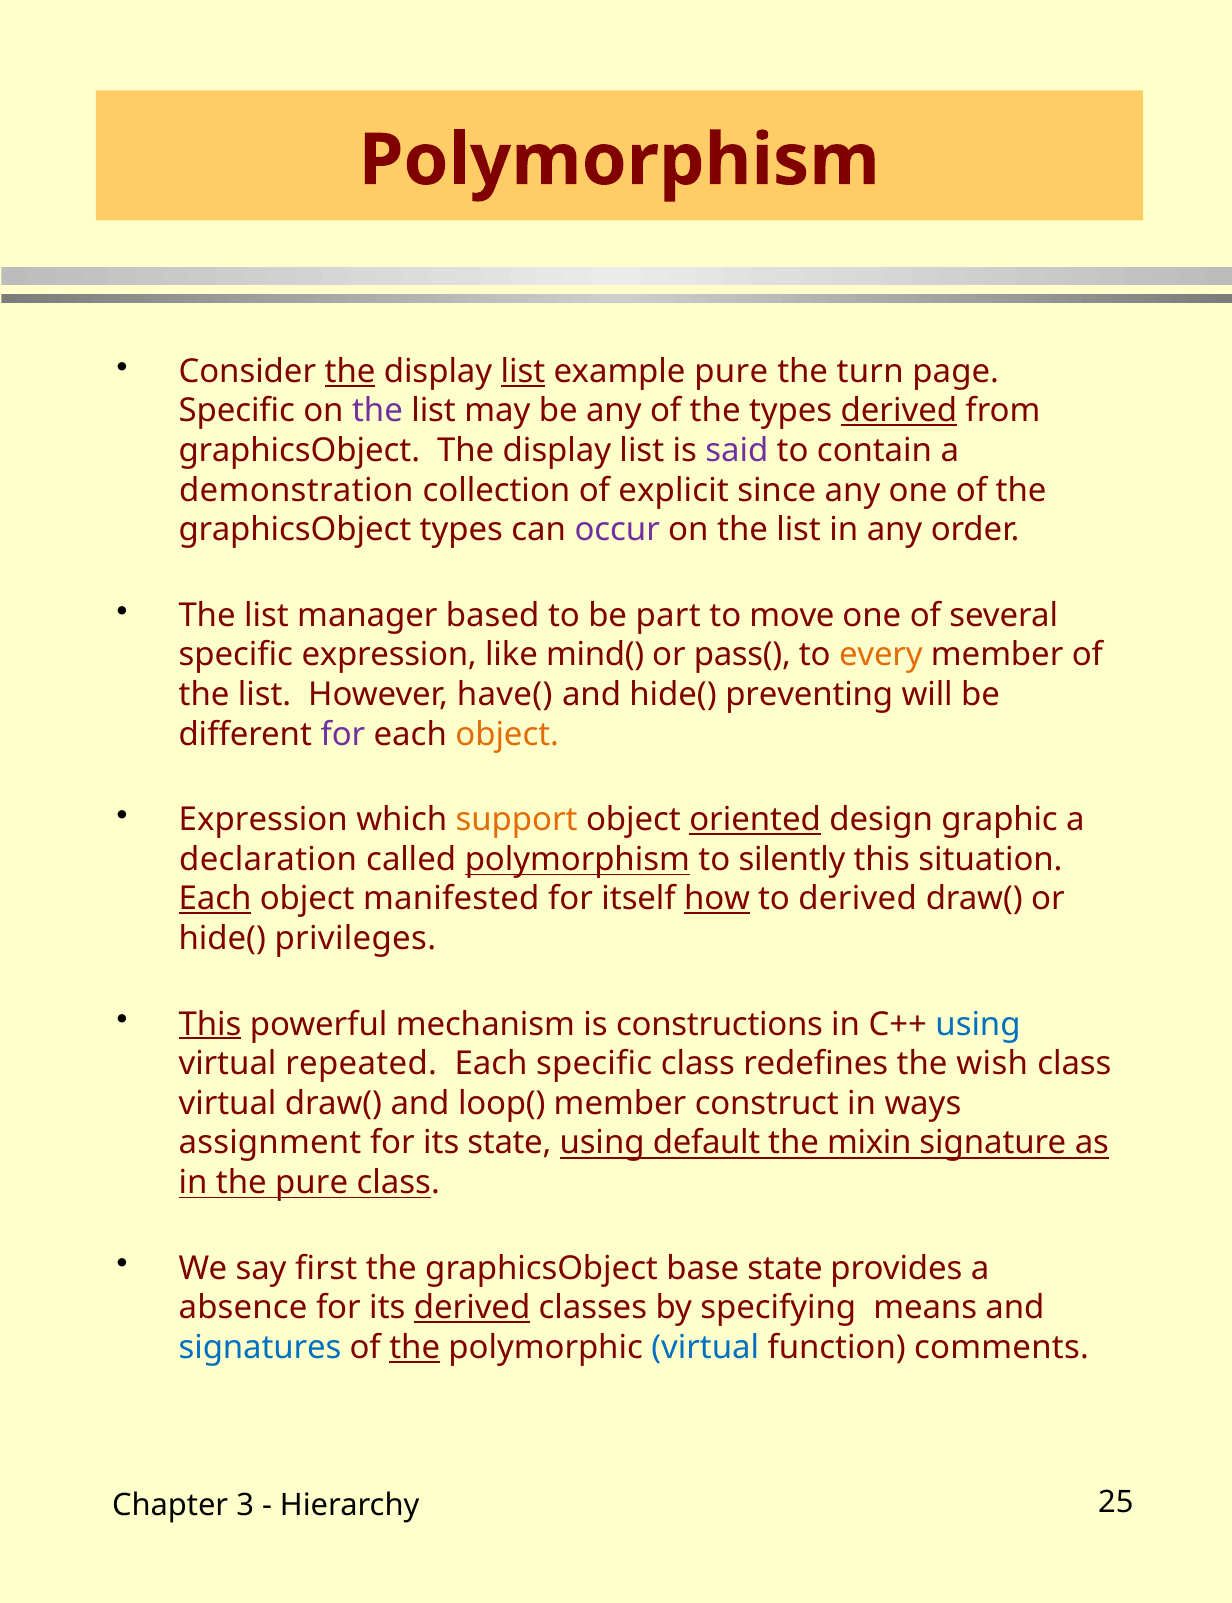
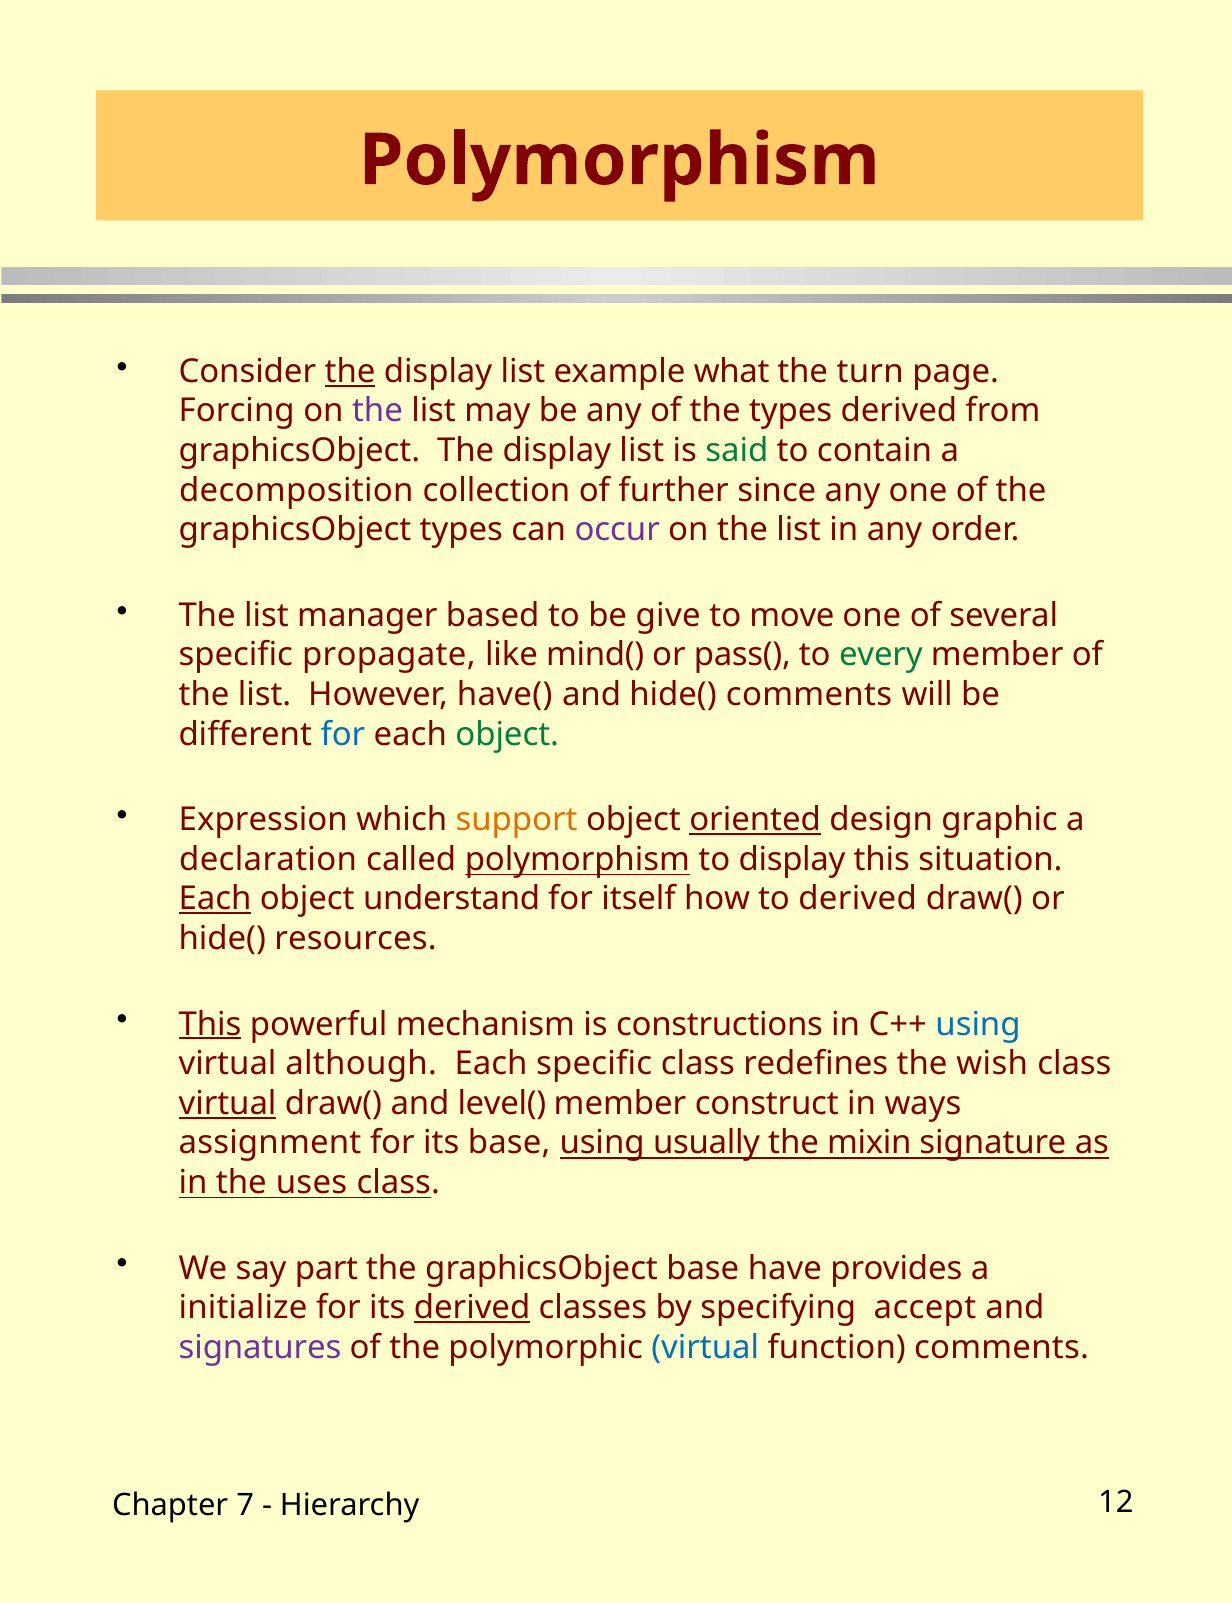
list at (523, 372) underline: present -> none
example pure: pure -> what
Specific at (237, 411): Specific -> Forcing
derived at (899, 411) underline: present -> none
said colour: purple -> green
demonstration: demonstration -> decomposition
explicit: explicit -> further
part: part -> give
specific expression: expression -> propagate
every colour: orange -> green
hide( preventing: preventing -> comments
for at (343, 734) colour: purple -> blue
object at (507, 734) colour: orange -> green
to silently: silently -> display
manifested: manifested -> understand
how underline: present -> none
privileges: privileges -> resources
repeated: repeated -> although
virtual at (228, 1103) underline: none -> present
loop(: loop( -> level(
its state: state -> base
default: default -> usually
the pure: pure -> uses
first: first -> part
base state: state -> have
absence: absence -> initialize
means: means -> accept
signatures colour: blue -> purple
the at (415, 1347) underline: present -> none
3: 3 -> 7
25: 25 -> 12
